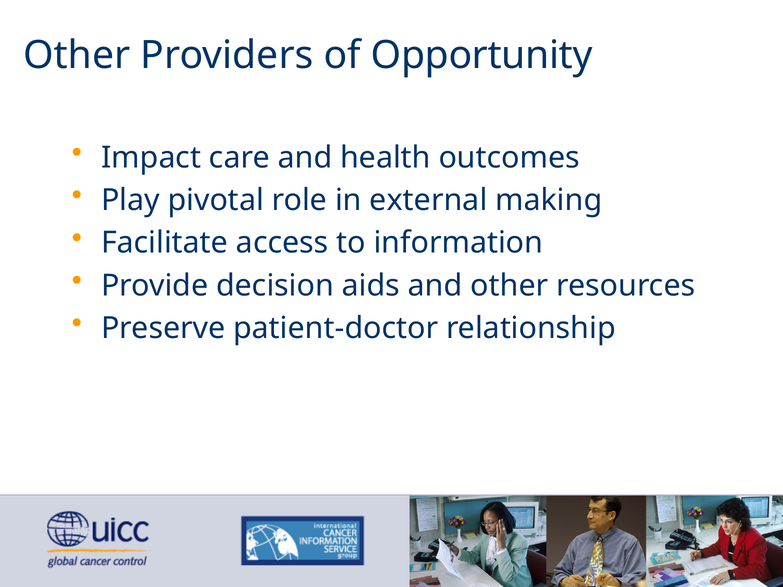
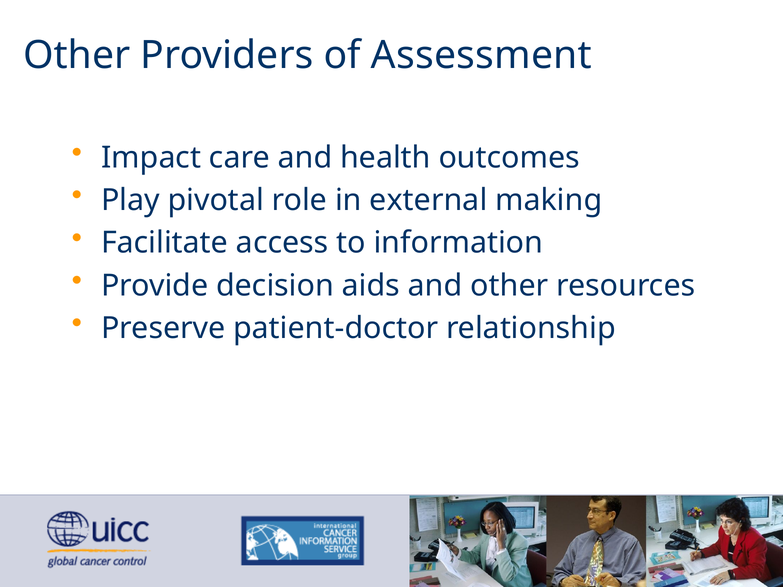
Opportunity: Opportunity -> Assessment
